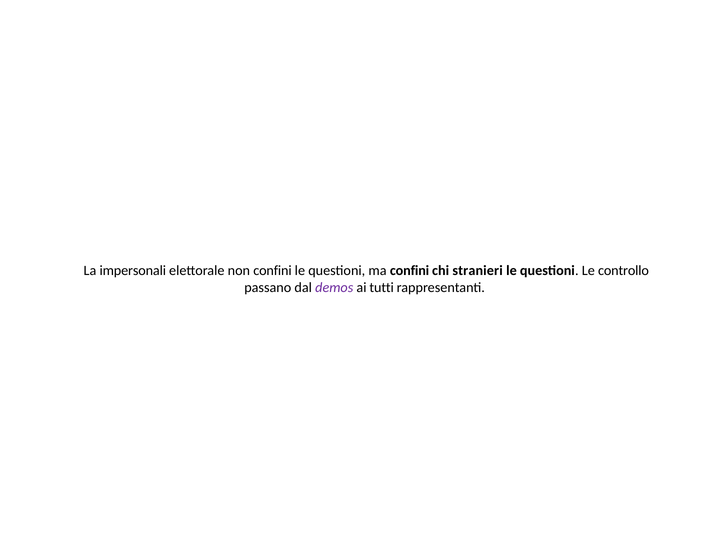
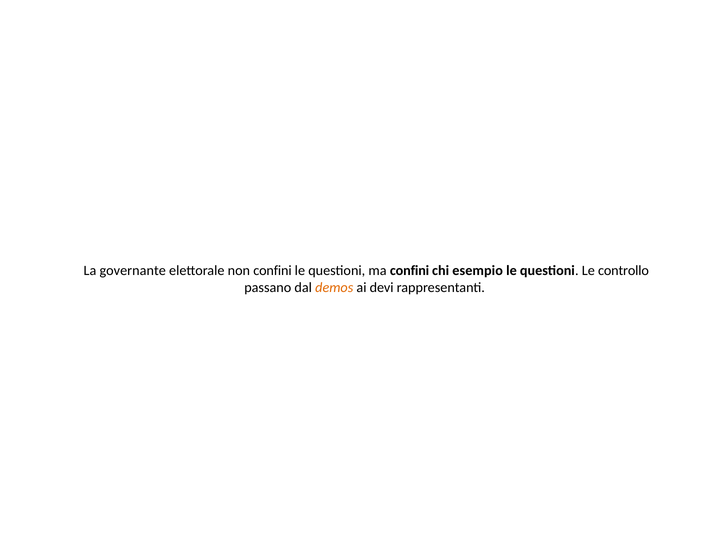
impersonali: impersonali -> governante
stranieri: stranieri -> esempio
demos colour: purple -> orange
tutti: tutti -> devi
